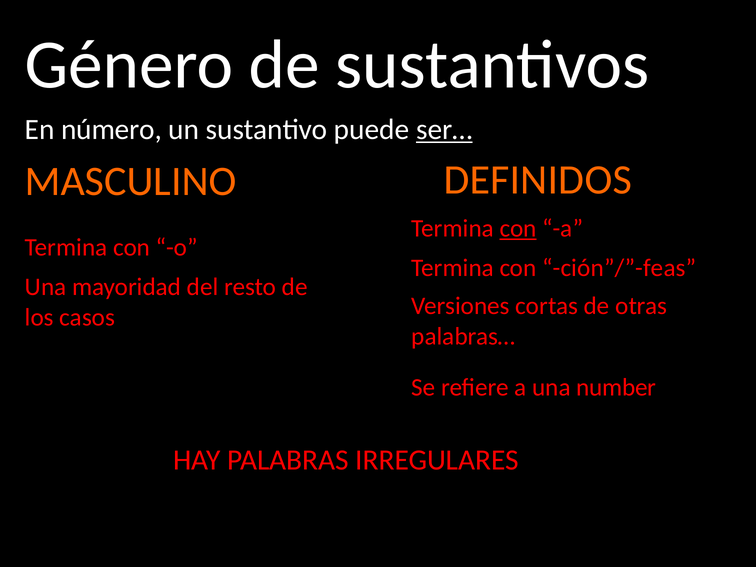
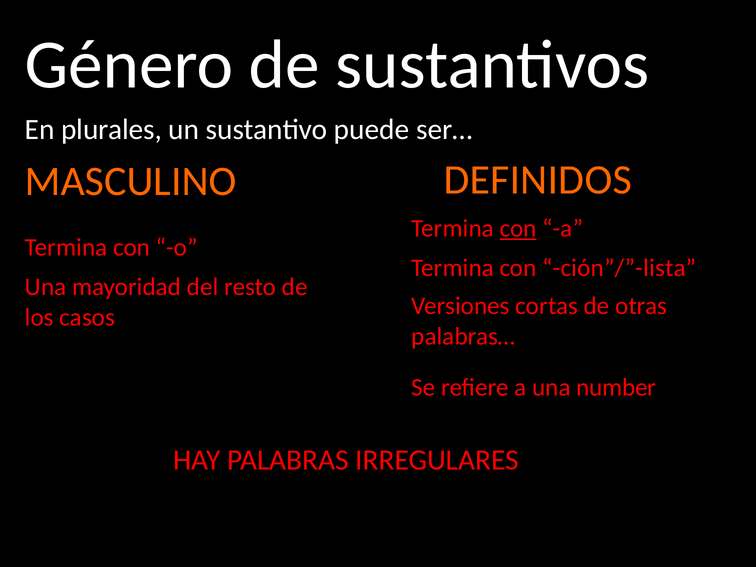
número: número -> plurales
ser… underline: present -> none
ción”/”-feas: ción”/”-feas -> ción”/”-lista
